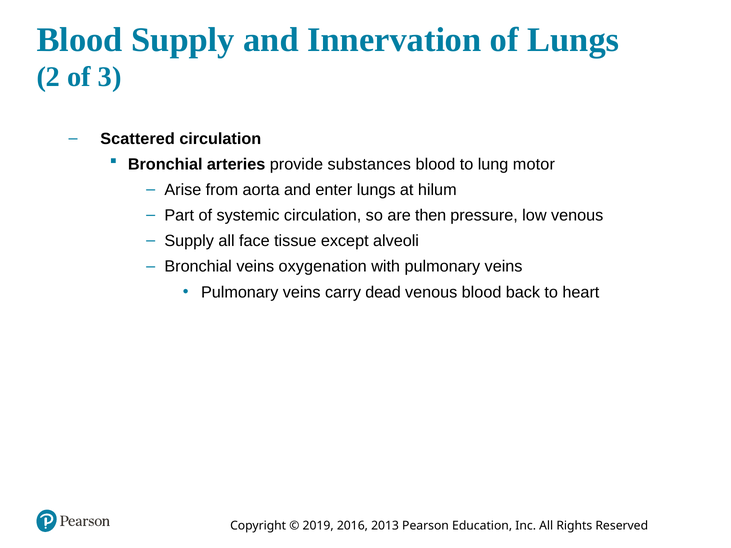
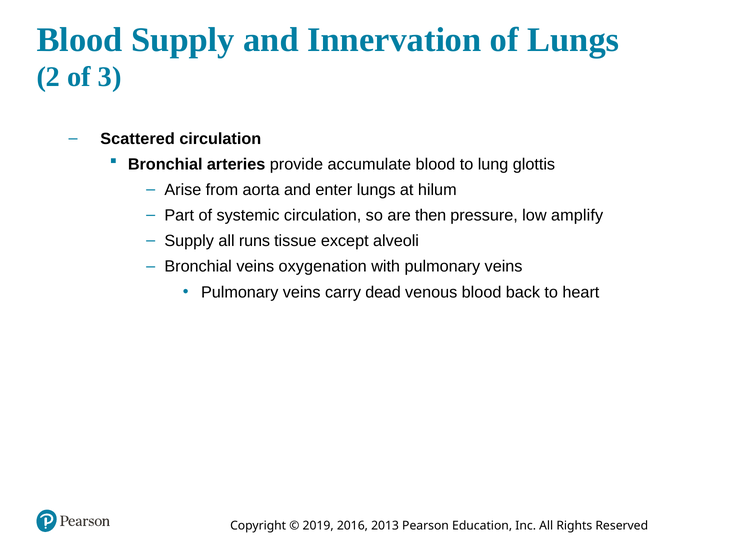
substances: substances -> accumulate
motor: motor -> glottis
low venous: venous -> amplify
face: face -> runs
